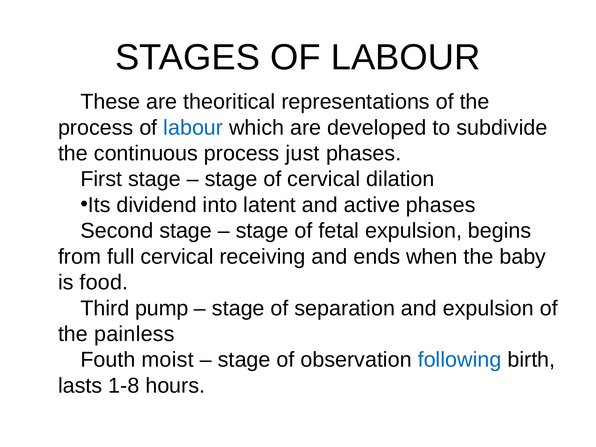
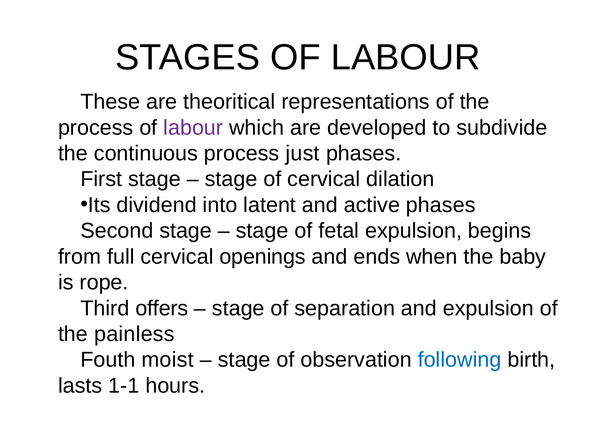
labour at (193, 128) colour: blue -> purple
receiving: receiving -> openings
food: food -> rope
pump: pump -> offers
1-8: 1-8 -> 1-1
